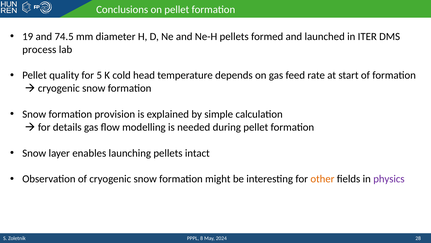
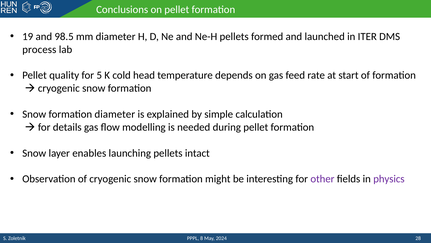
74.5: 74.5 -> 98.5
formation provision: provision -> diameter
other colour: orange -> purple
